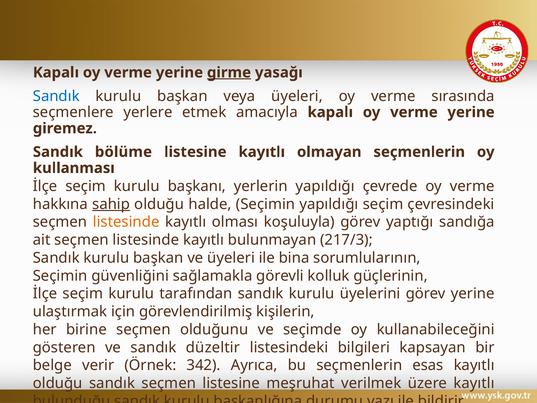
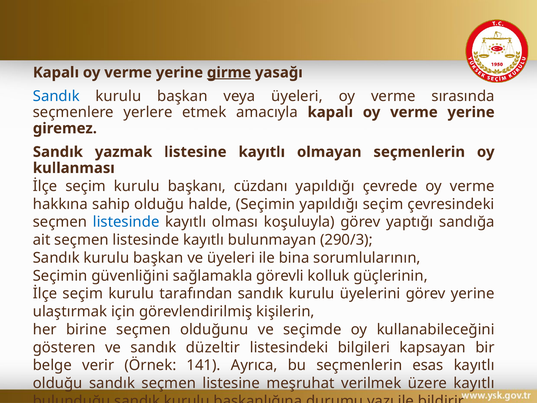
bölüme: bölüme -> yazmak
yerlerin: yerlerin -> cüzdanı
sahip underline: present -> none
listesinde at (126, 222) colour: orange -> blue
217/3: 217/3 -> 290/3
342: 342 -> 141
